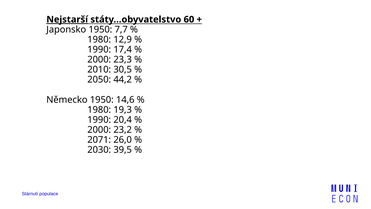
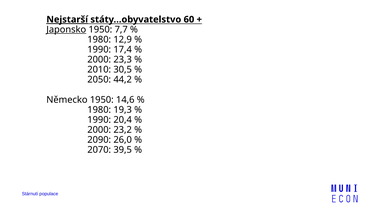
Japonsko underline: none -> present
2071: 2071 -> 2090
2030: 2030 -> 2070
